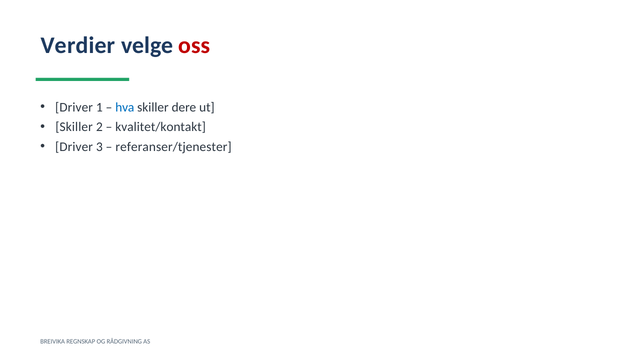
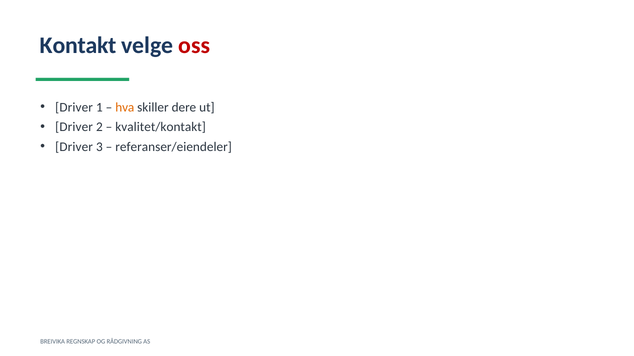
Verdier: Verdier -> Kontakt
hva colour: blue -> orange
Skiller at (74, 127): Skiller -> Driver
referanser/tjenester: referanser/tjenester -> referanser/eiendeler
